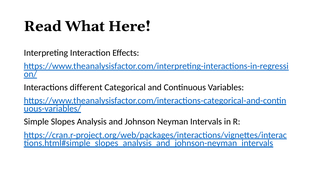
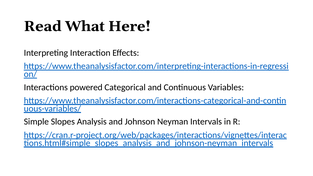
different: different -> powered
